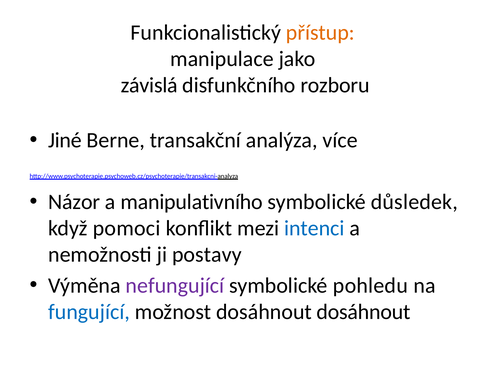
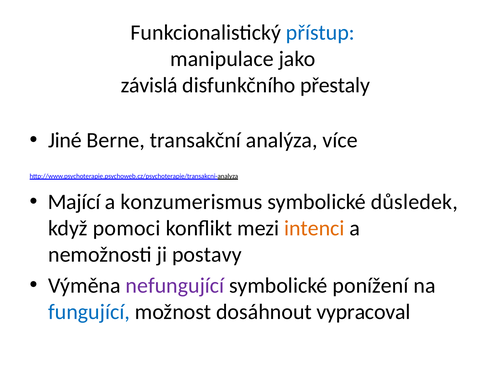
přístup colour: orange -> blue
rozboru: rozboru -> přestaly
Názor: Názor -> Mající
manipulativního: manipulativního -> konzumerismus
intenci colour: blue -> orange
pohledu: pohledu -> ponížení
dosáhnout dosáhnout: dosáhnout -> vypracoval
